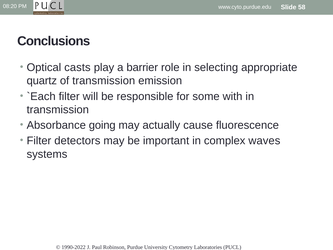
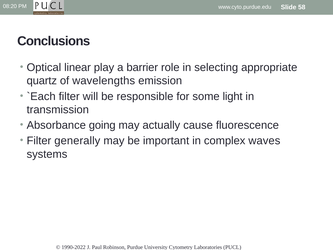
casts: casts -> linear
of transmission: transmission -> wavelengths
with: with -> light
detectors: detectors -> generally
